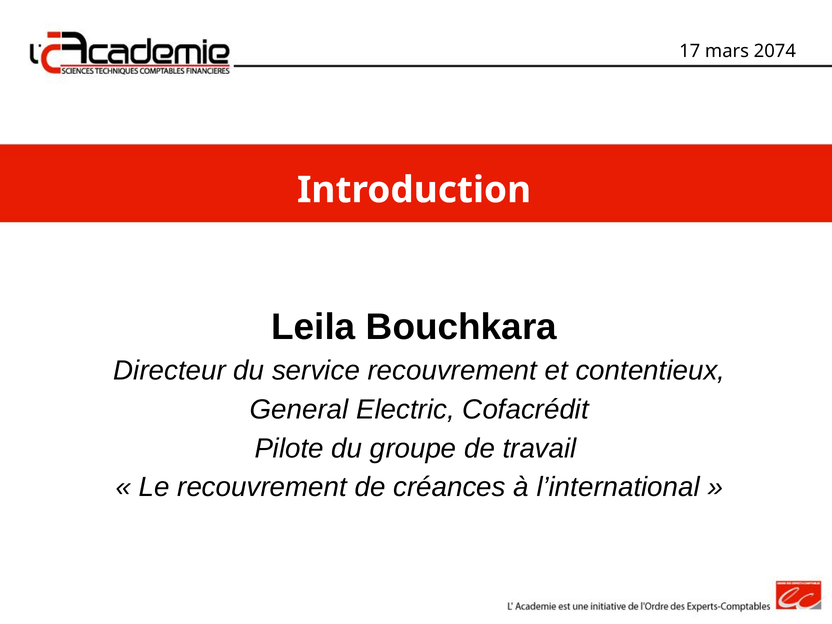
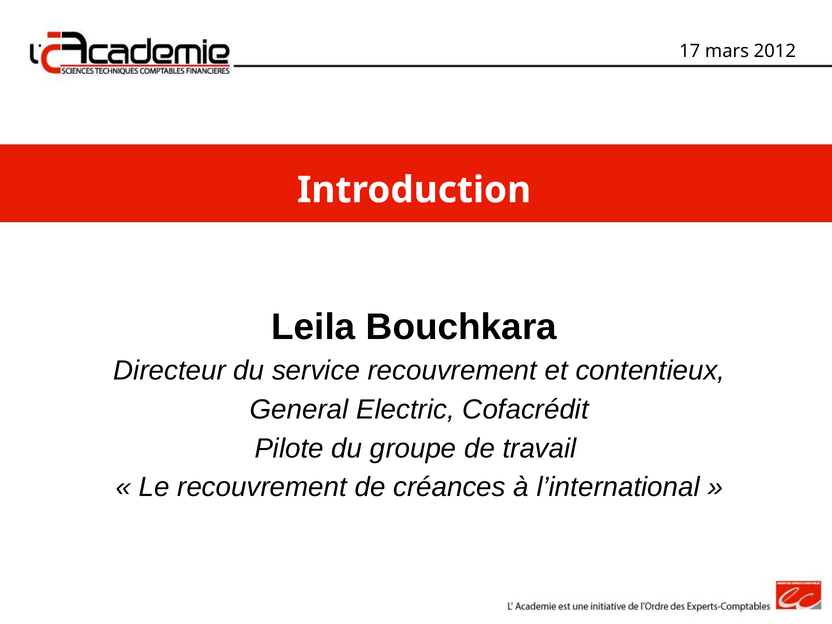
2074: 2074 -> 2012
